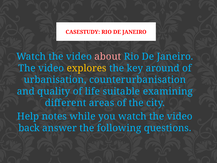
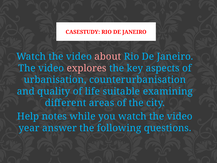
explores colour: yellow -> pink
around: around -> aspects
back: back -> year
